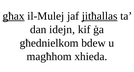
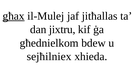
jitħallas underline: present -> none
idejn: idejn -> jixtru
magħhom: magħhom -> sejħilniex
